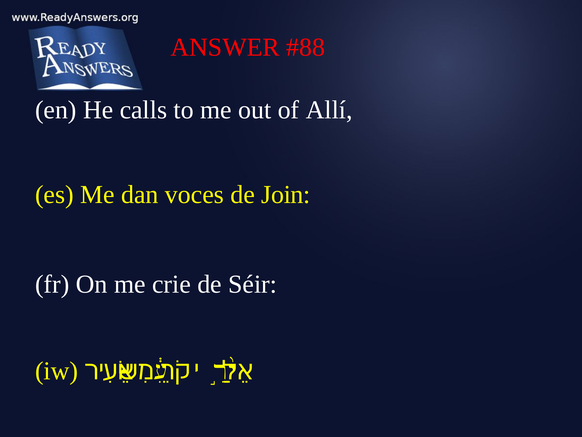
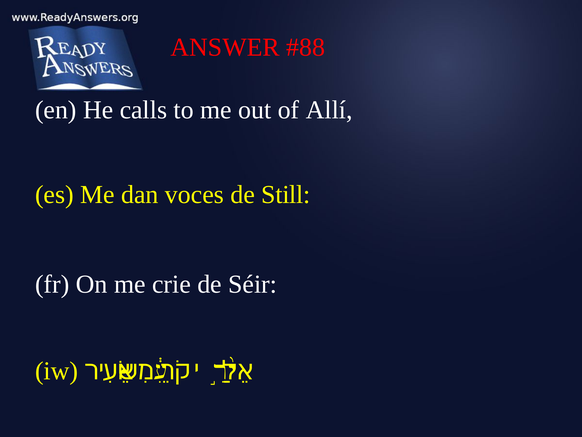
Join: Join -> Still
